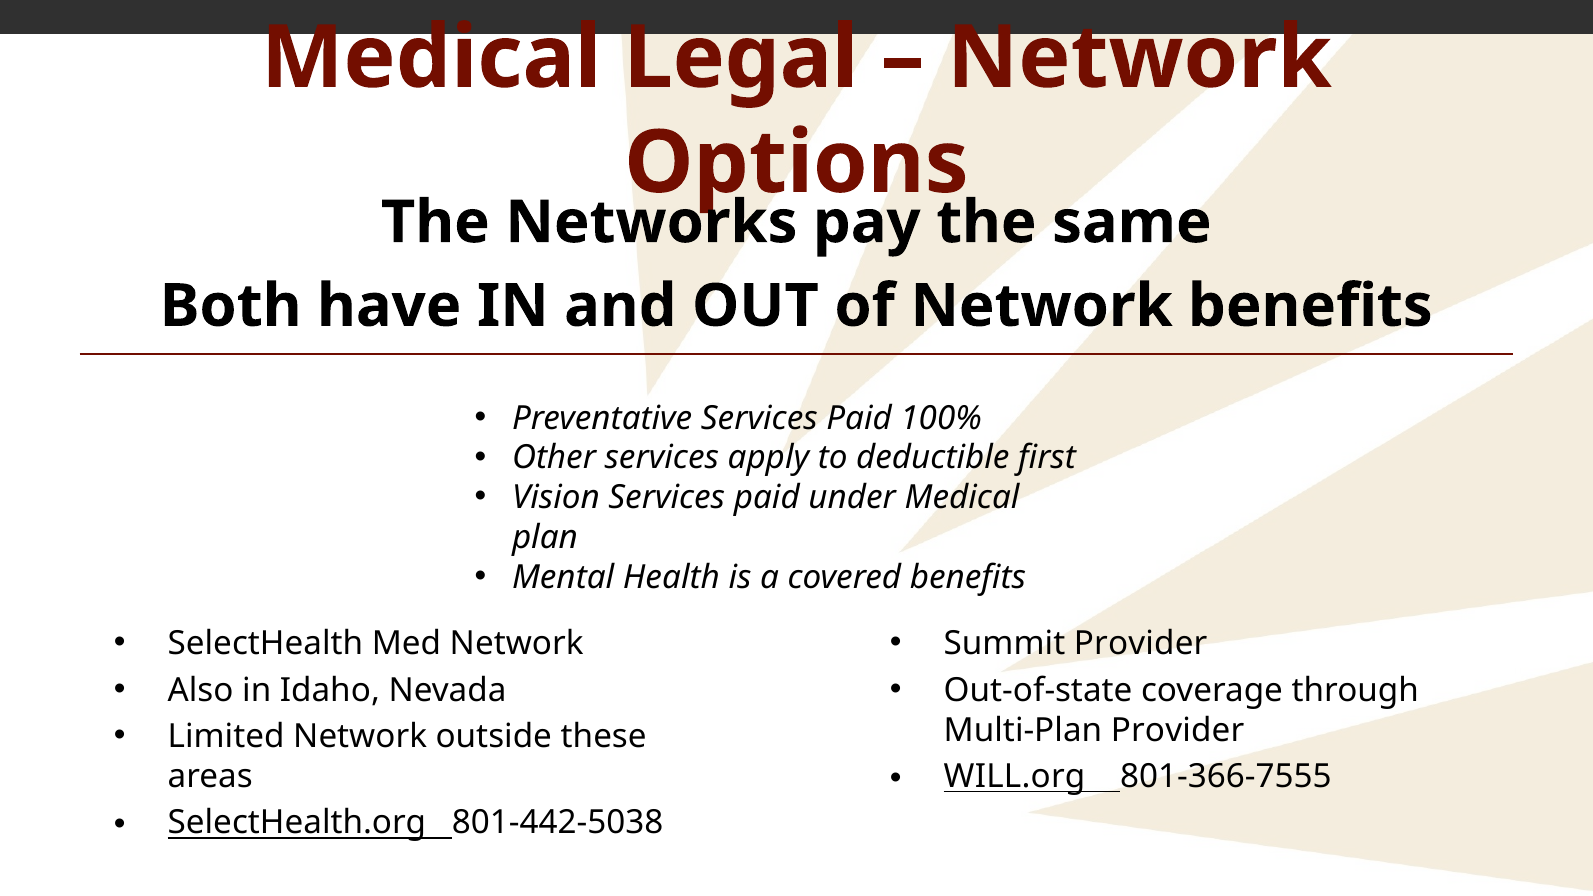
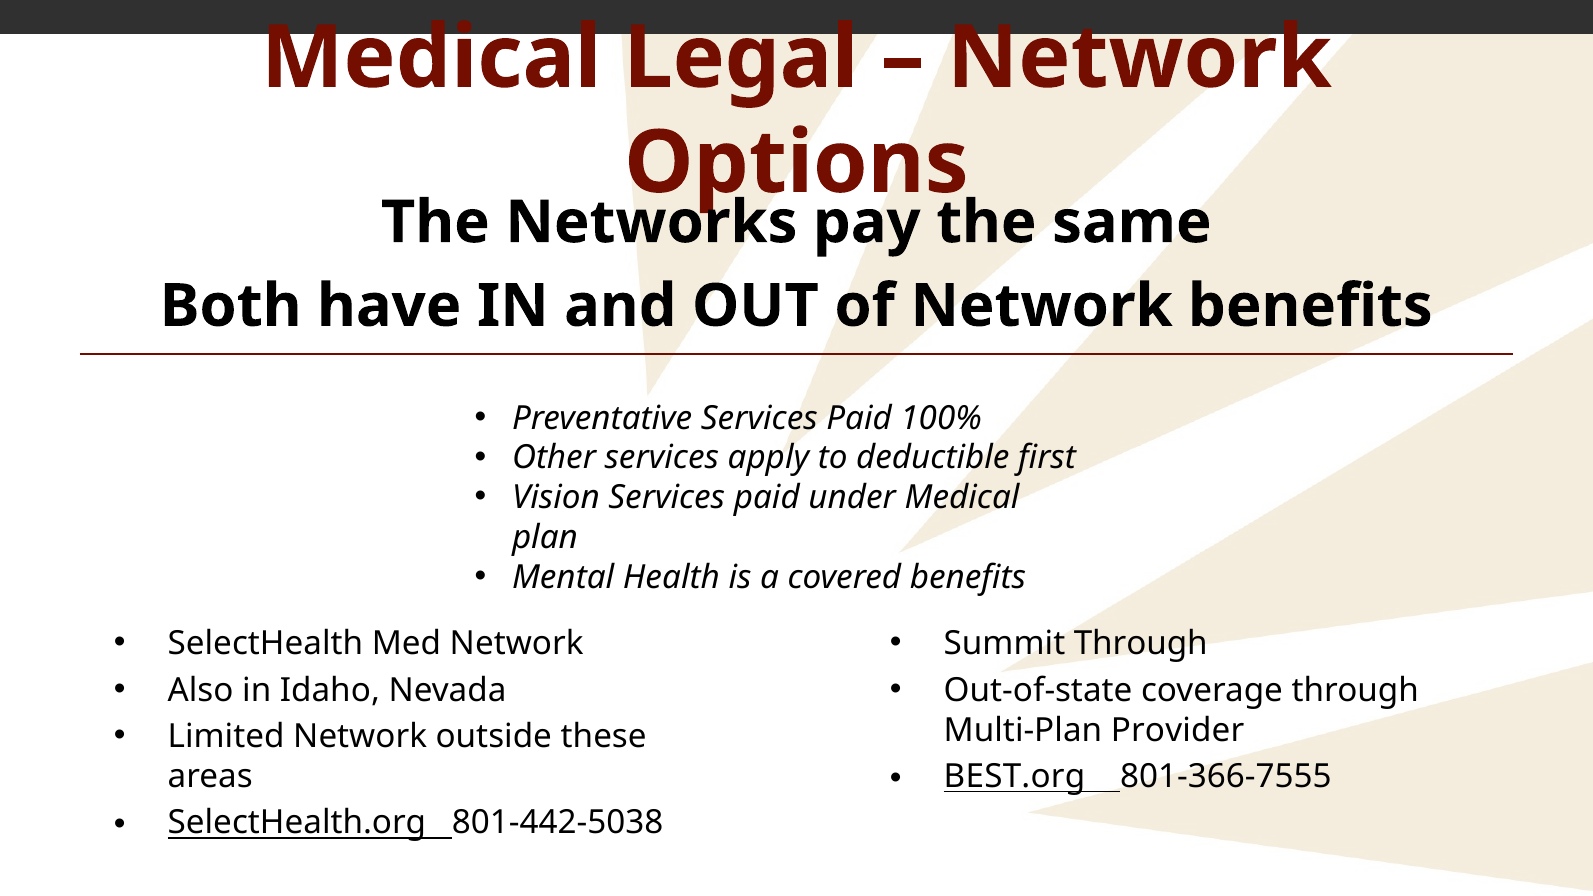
Summit Provider: Provider -> Through
WILL.org: WILL.org -> BEST.org
